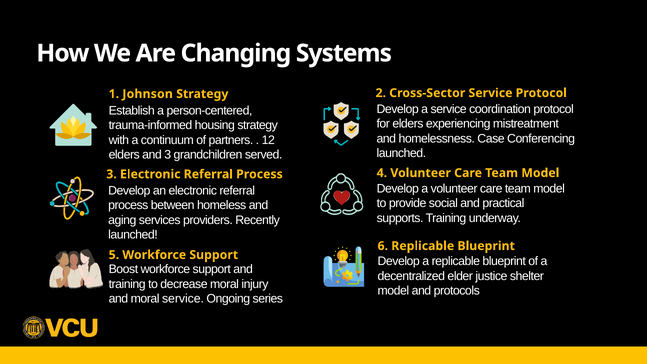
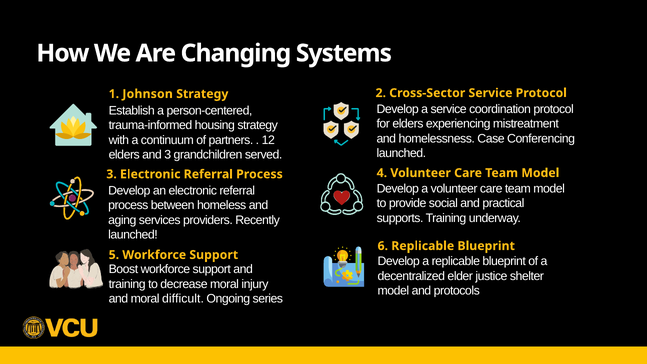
moral service: service -> difficult
